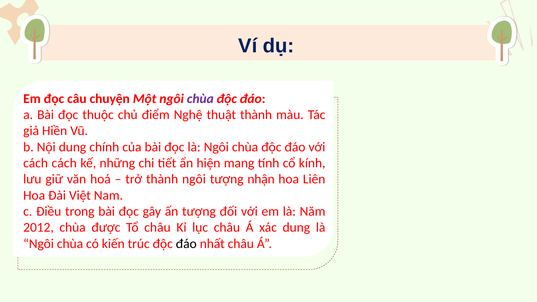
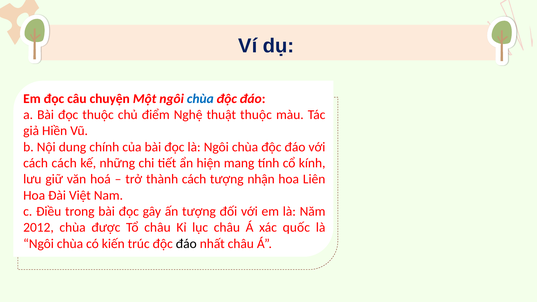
chùa at (200, 99) colour: purple -> blue
thuật thành: thành -> thuộc
thành ngôi: ngôi -> cách
xác dung: dung -> quốc
